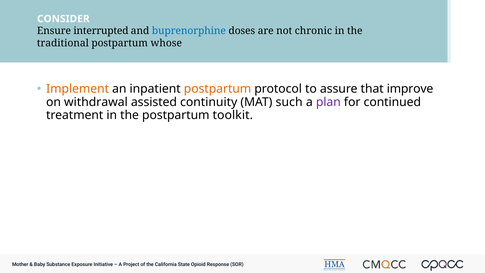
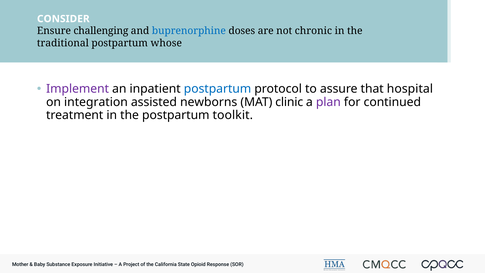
interrupted: interrupted -> challenging
Implement colour: orange -> purple
postpartum at (218, 89) colour: orange -> blue
improve: improve -> hospital
withdrawal: withdrawal -> integration
continuity: continuity -> newborns
such: such -> clinic
